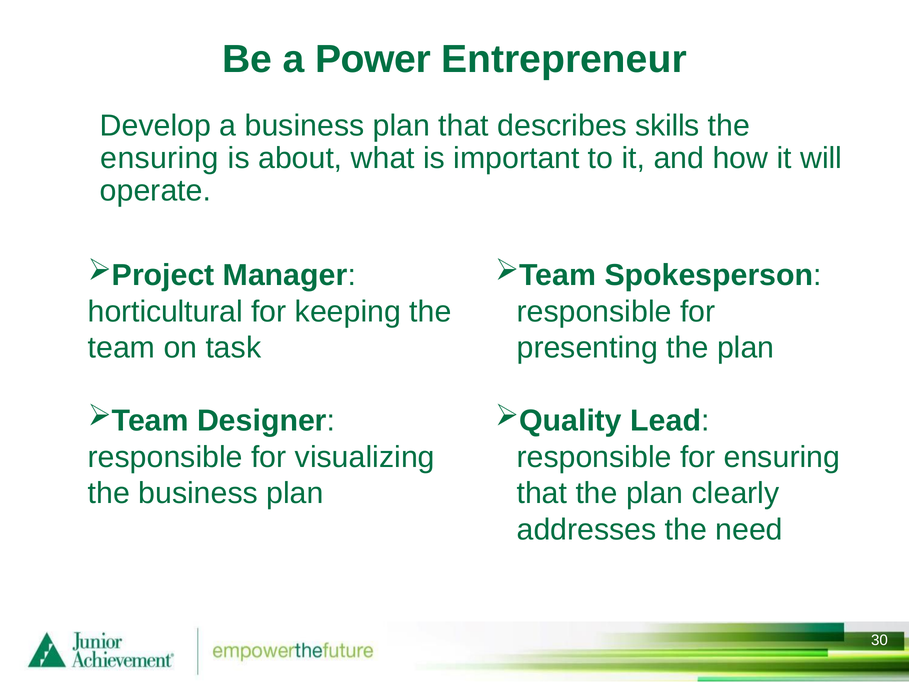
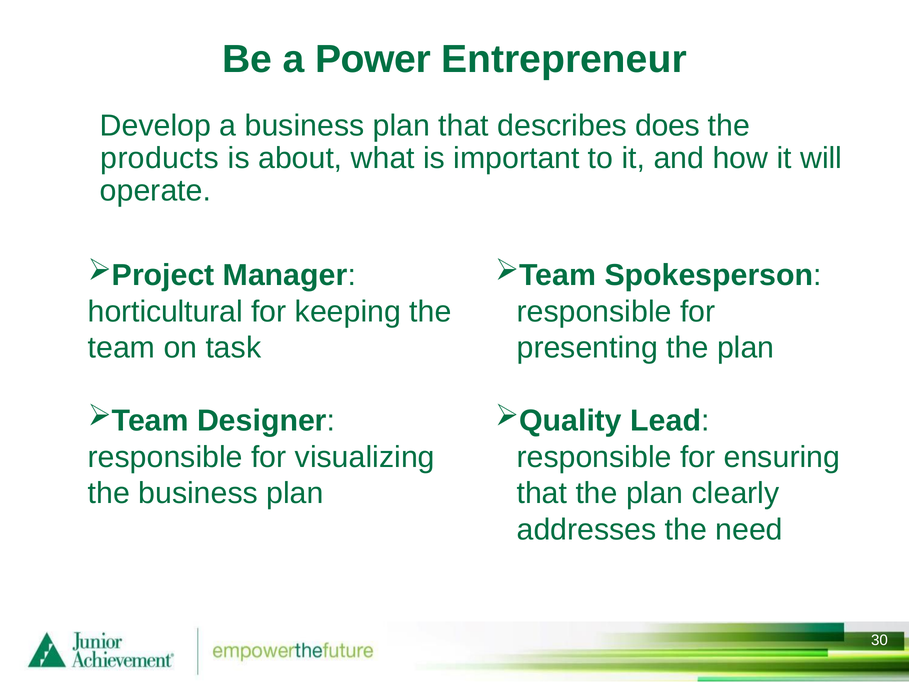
skills: skills -> does
ensuring at (160, 158): ensuring -> products
